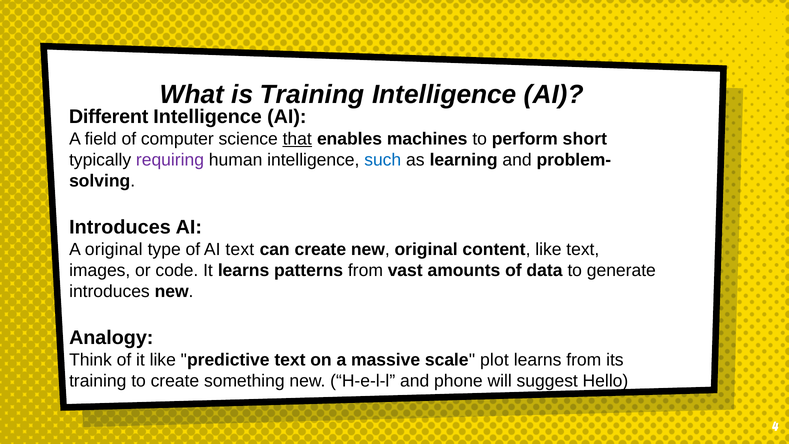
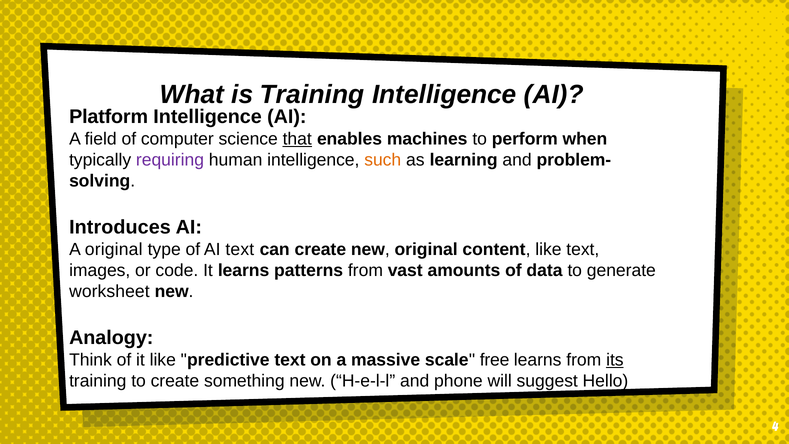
Different: Different -> Platform
short: short -> when
such colour: blue -> orange
introduces at (109, 292): introduces -> worksheet
plot: plot -> free
its underline: none -> present
